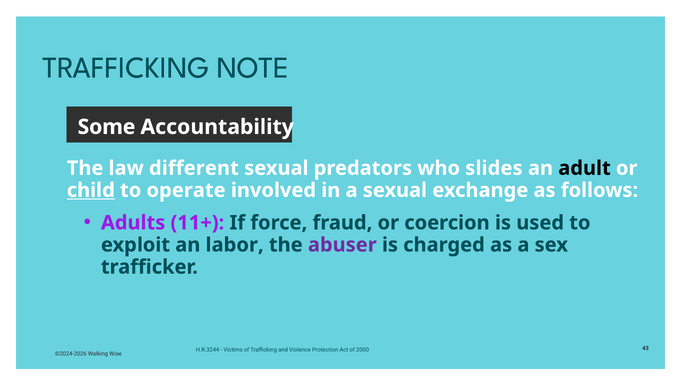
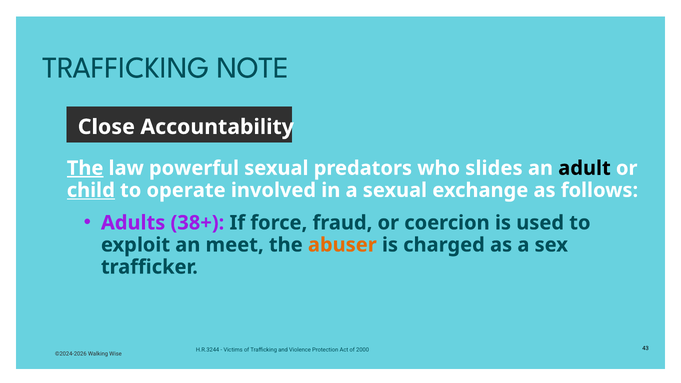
Some: Some -> Close
The at (85, 168) underline: none -> present
different: different -> powerful
11+: 11+ -> 38+
labor: labor -> meet
abuser colour: purple -> orange
